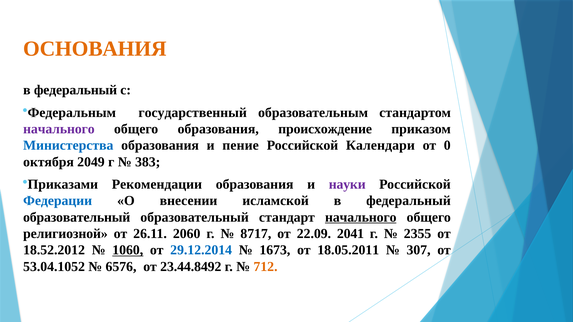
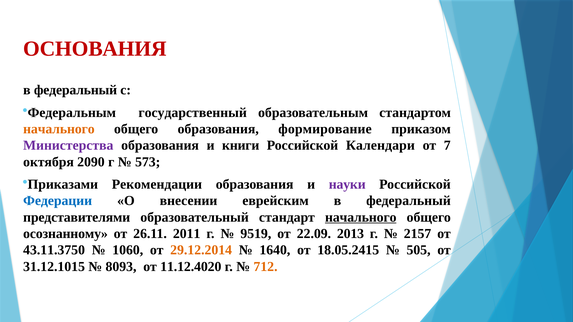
ОСНОВАНИЯ colour: orange -> red
начального at (59, 129) colour: purple -> orange
происхождение: происхождение -> формирование
Министерства colour: blue -> purple
пение: пение -> книги
0: 0 -> 7
2049: 2049 -> 2090
383: 383 -> 573
исламской: исламской -> еврейским
образовательный at (77, 217): образовательный -> представителями
религиозной: религиозной -> осознанному
2060: 2060 -> 2011
8717: 8717 -> 9519
2041: 2041 -> 2013
2355: 2355 -> 2157
18.52.2012: 18.52.2012 -> 43.11.3750
1060 underline: present -> none
29.12.2014 colour: blue -> orange
1673: 1673 -> 1640
18.05.2011: 18.05.2011 -> 18.05.2415
307: 307 -> 505
53.04.1052: 53.04.1052 -> 31.12.1015
6576: 6576 -> 8093
23.44.8492: 23.44.8492 -> 11.12.4020
